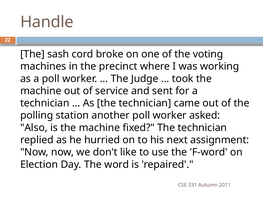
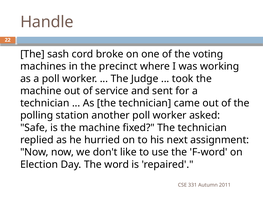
Also: Also -> Safe
